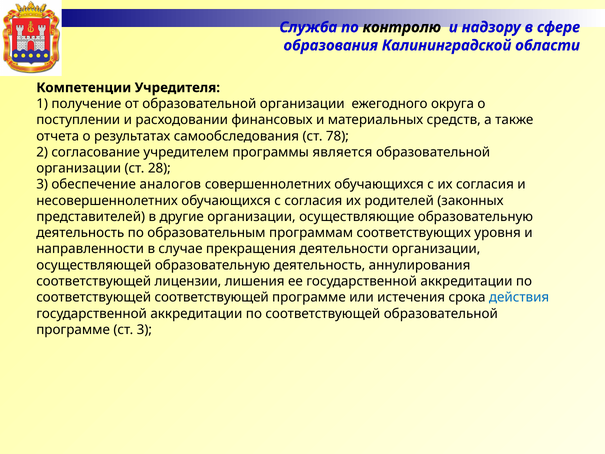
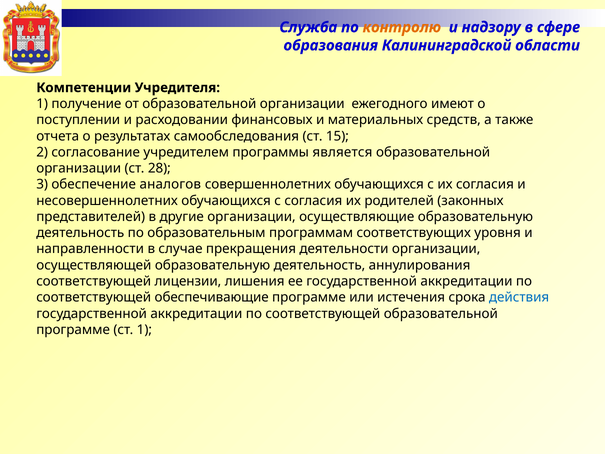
контролю colour: black -> orange
округа: округа -> имеют
78: 78 -> 15
соответствующей соответствующей: соответствующей -> обеспечивающие
ст 3: 3 -> 1
